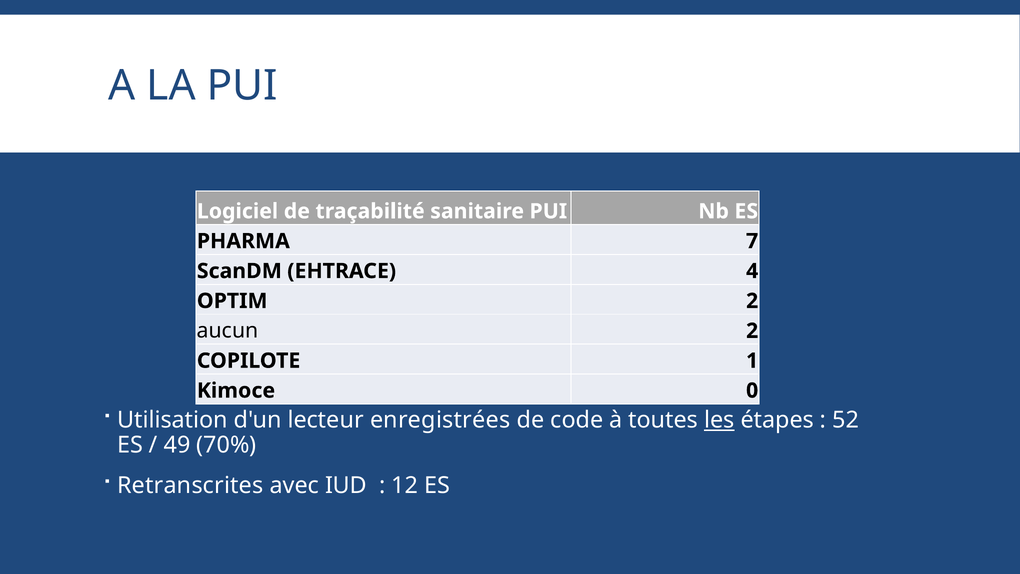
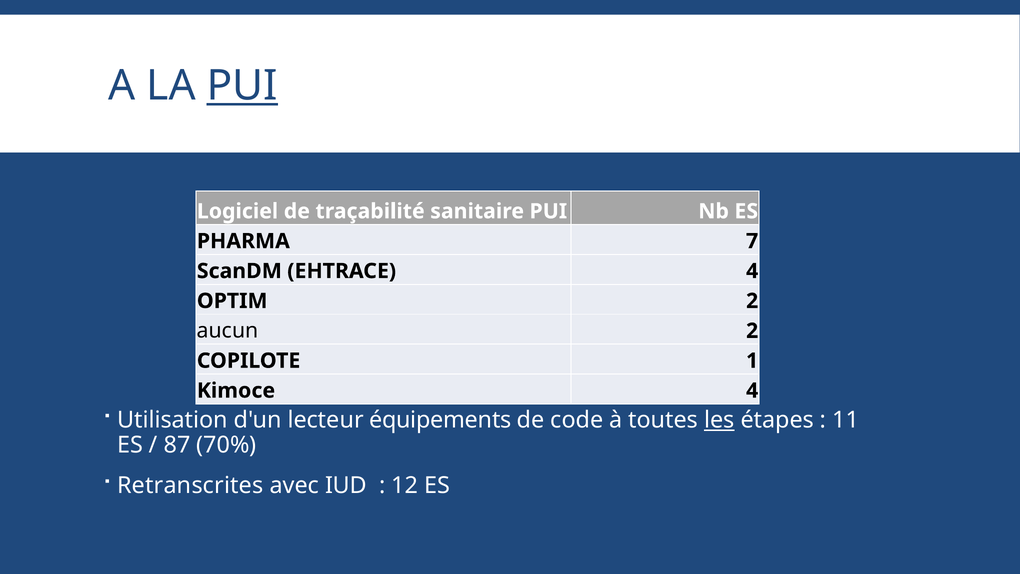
PUI at (242, 86) underline: none -> present
Kimoce 0: 0 -> 4
enregistrées: enregistrées -> équipements
52: 52 -> 11
49: 49 -> 87
